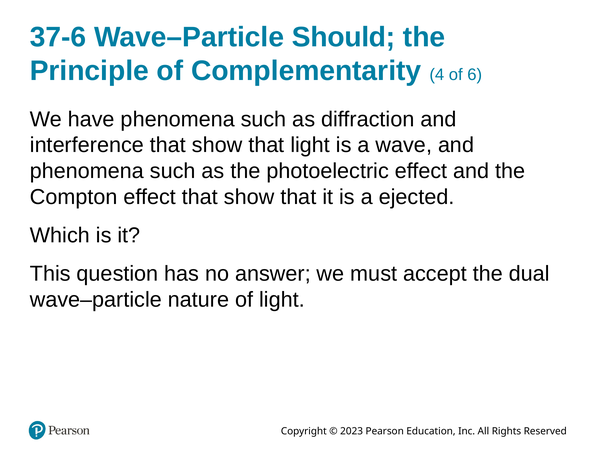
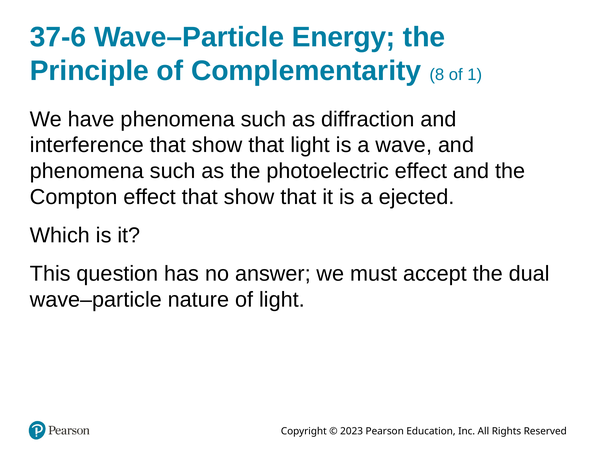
Should: Should -> Energy
4: 4 -> 8
6: 6 -> 1
